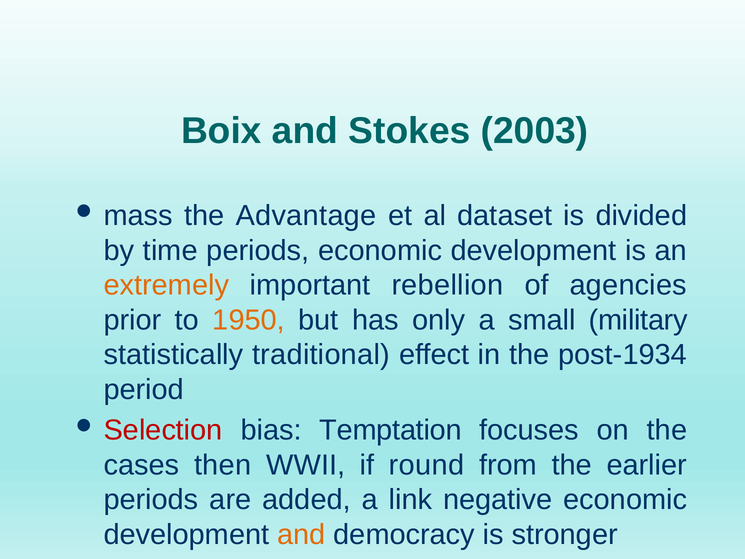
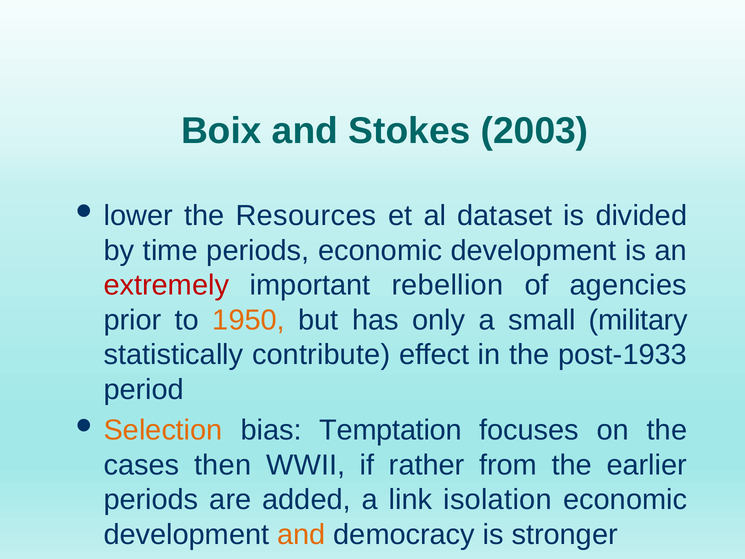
mass: mass -> lower
Advantage: Advantage -> Resources
extremely colour: orange -> red
traditional: traditional -> contribute
post-1934: post-1934 -> post-1933
Selection colour: red -> orange
round: round -> rather
negative: negative -> isolation
